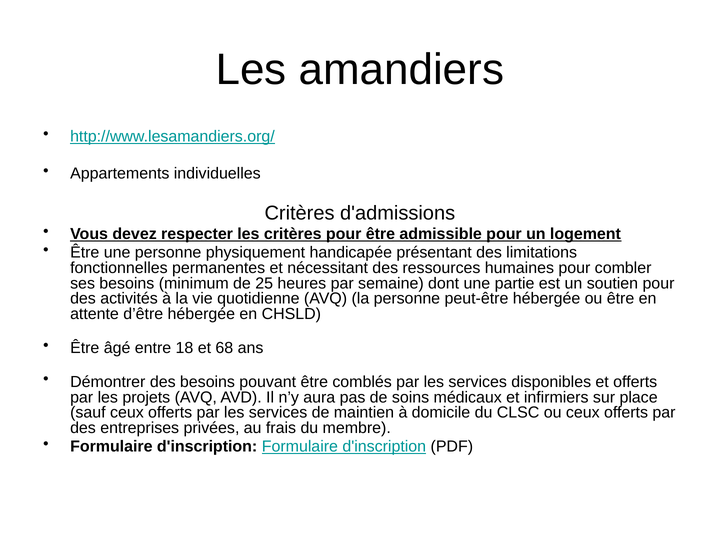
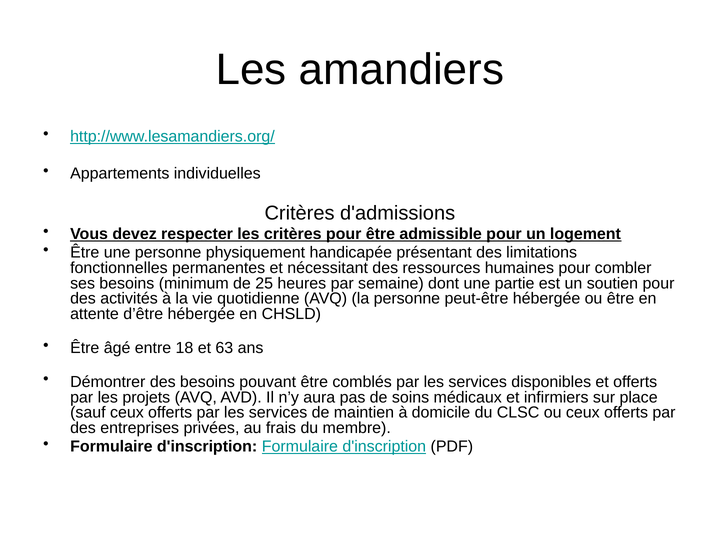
68: 68 -> 63
